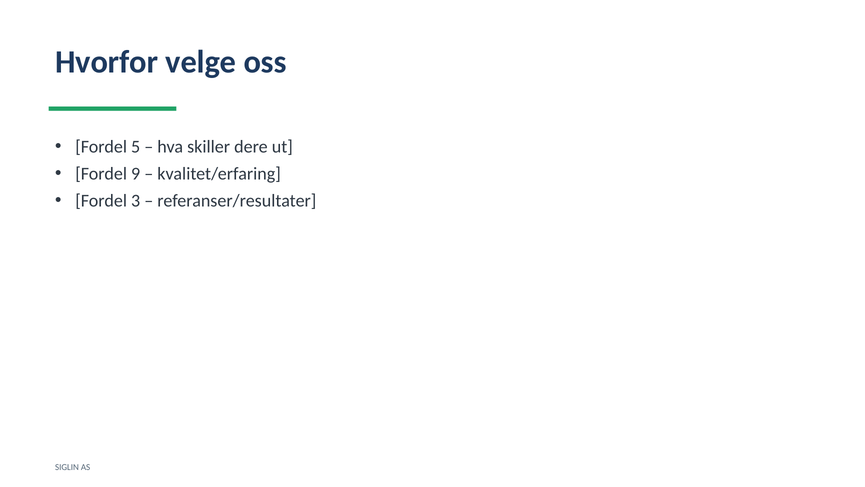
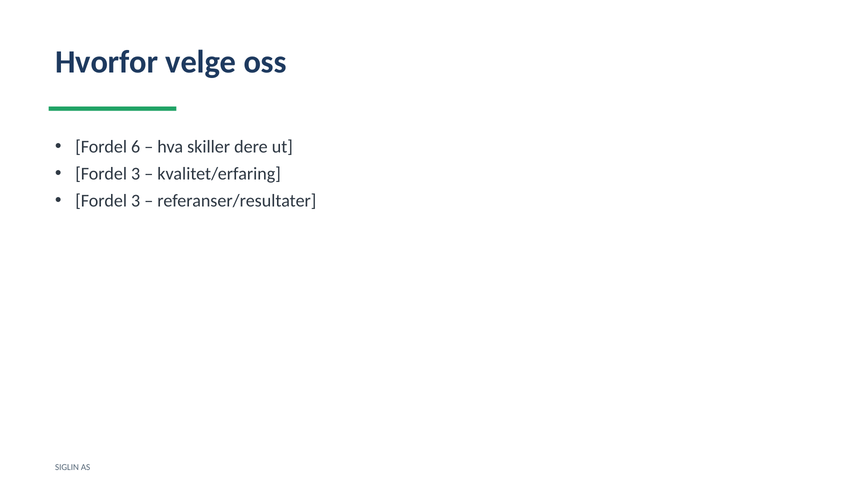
5: 5 -> 6
9 at (136, 174): 9 -> 3
